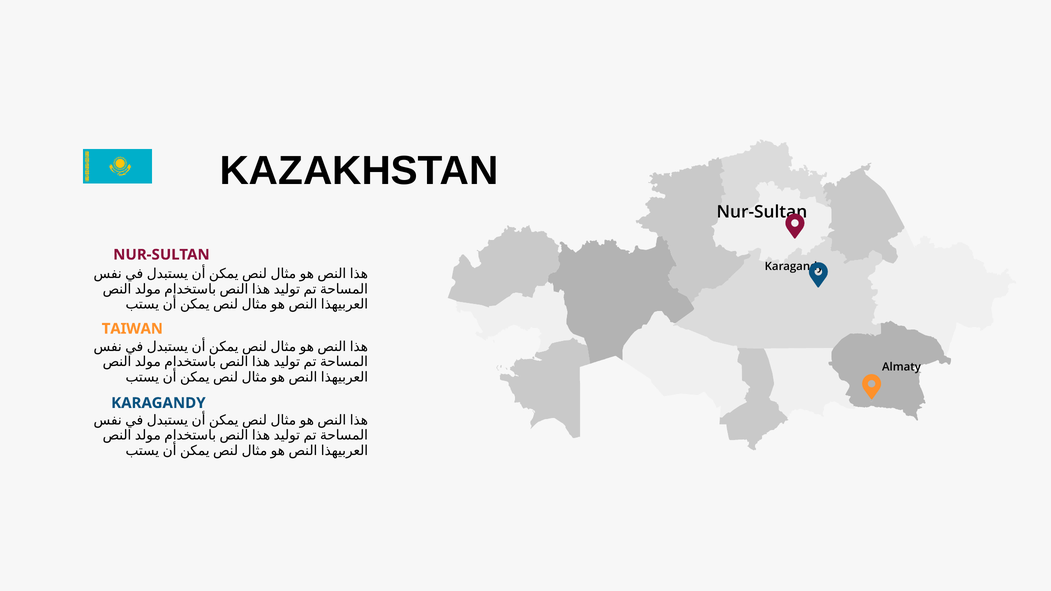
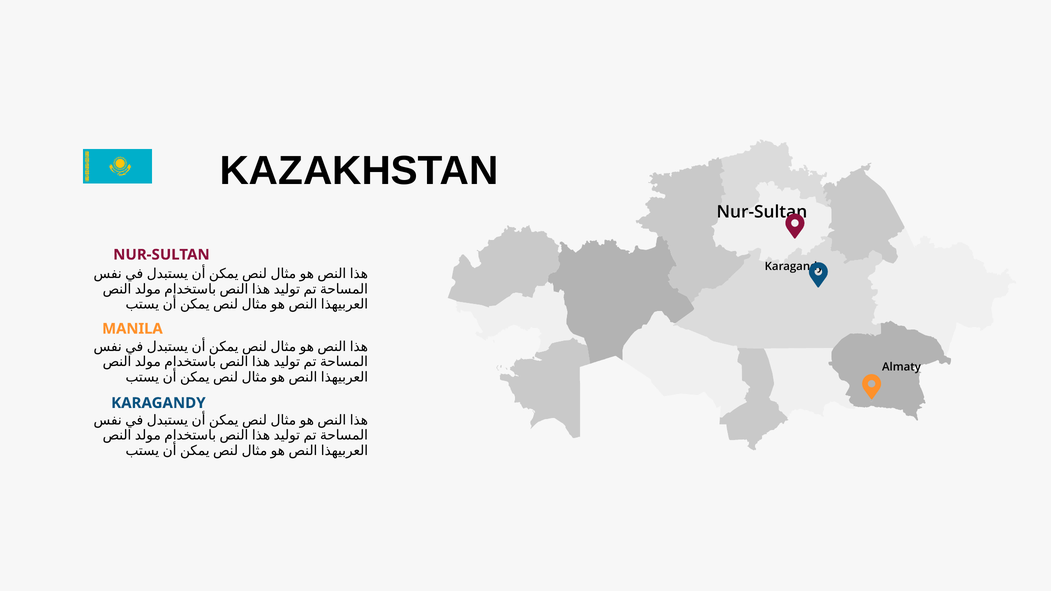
TAIWAN: TAIWAN -> MANILA
